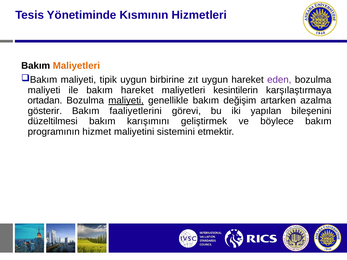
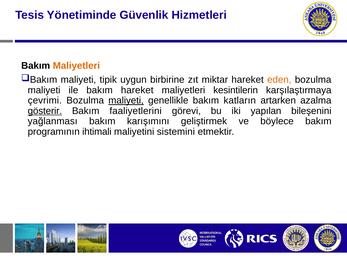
Kısmının: Kısmının -> Güvenlik
zıt uygun: uygun -> miktar
eden colour: purple -> orange
ortadan: ortadan -> çevrimi
değişim: değişim -> katların
gösterir underline: none -> present
düzeltilmesi: düzeltilmesi -> yağlanması
hizmet: hizmet -> ihtimali
